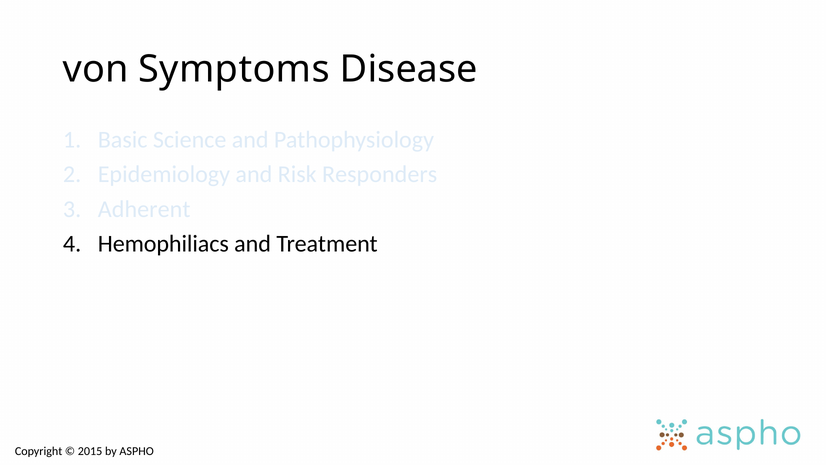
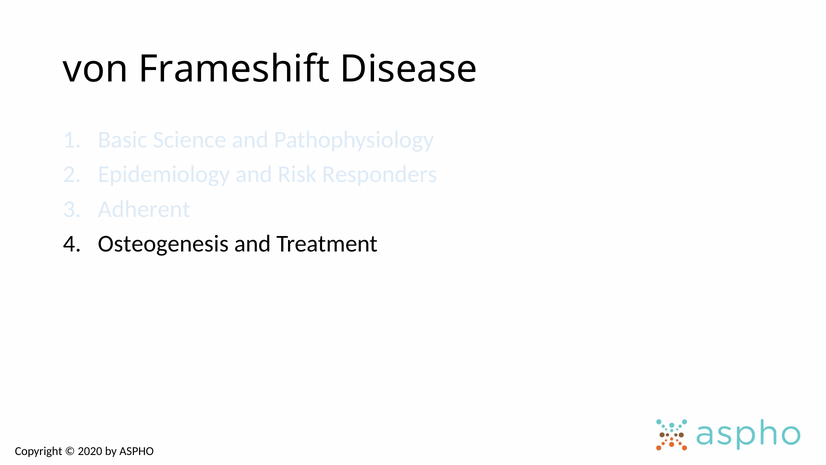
Symptoms: Symptoms -> Frameshift
Hemophiliacs: Hemophiliacs -> Osteogenesis
2015: 2015 -> 2020
